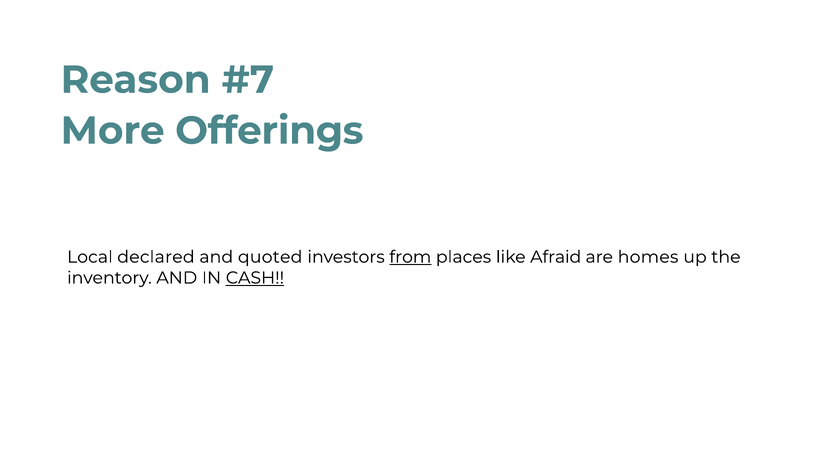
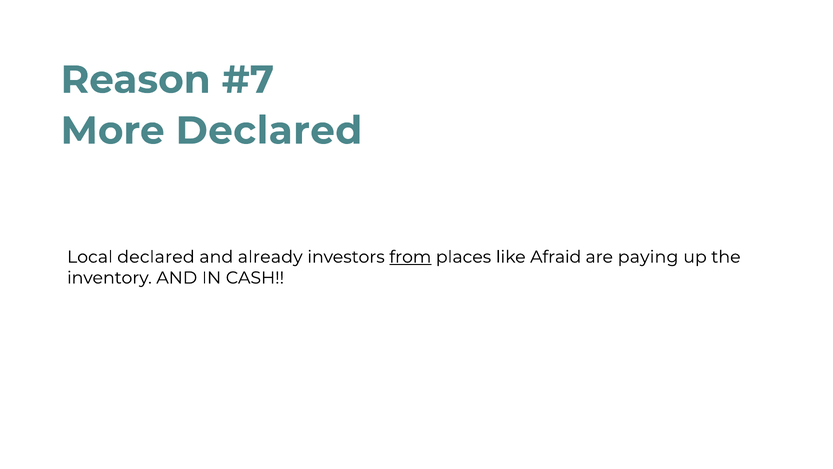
More Offerings: Offerings -> Declared
quoted: quoted -> already
homes: homes -> paying
CASH underline: present -> none
